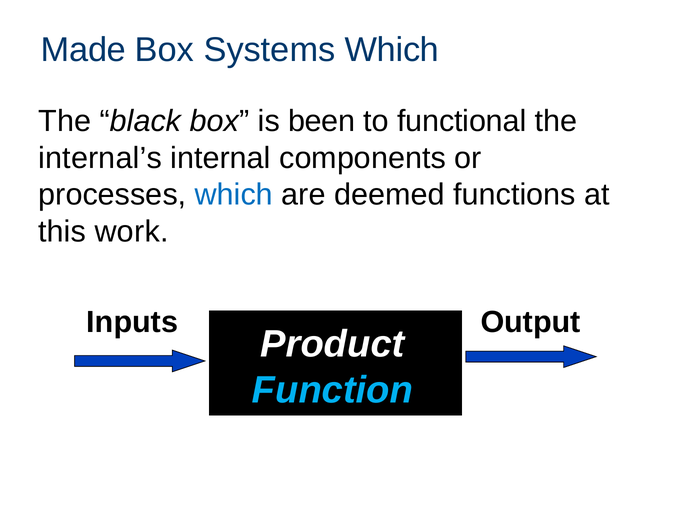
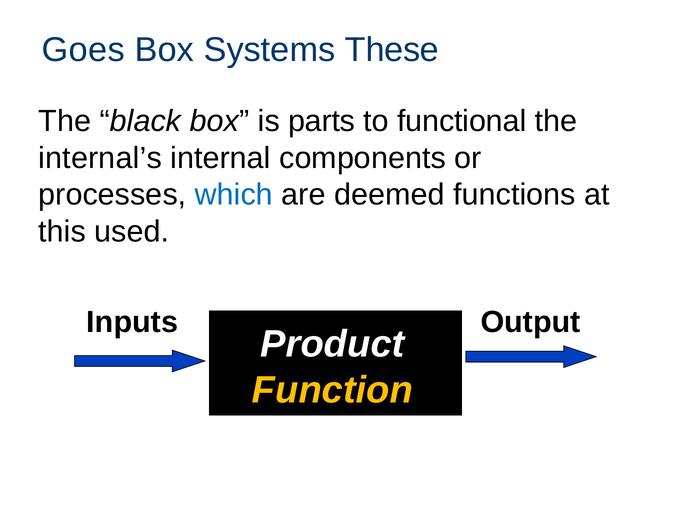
Made: Made -> Goes
Systems Which: Which -> These
been: been -> parts
work: work -> used
Function colour: light blue -> yellow
